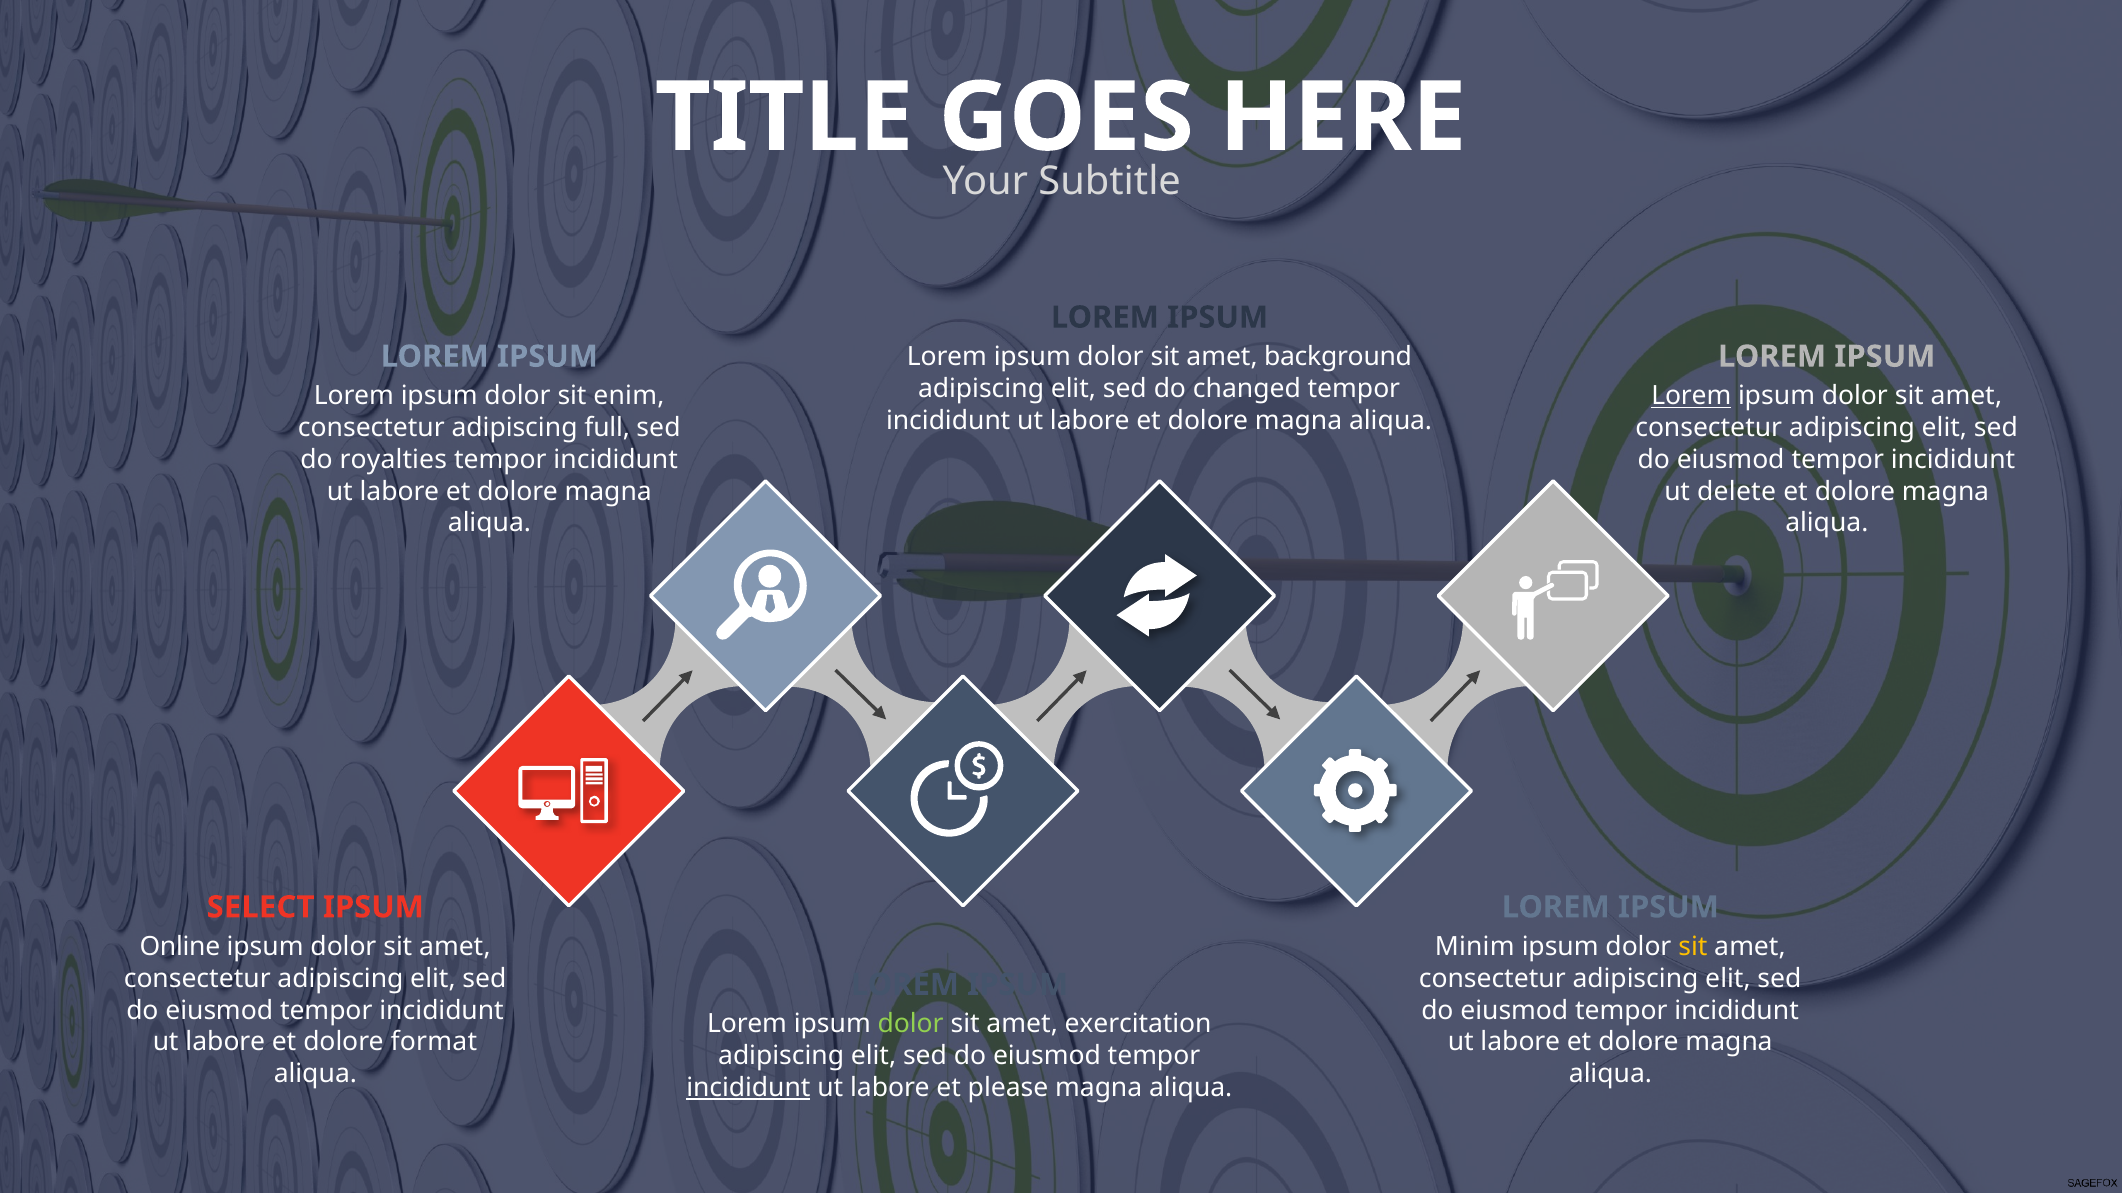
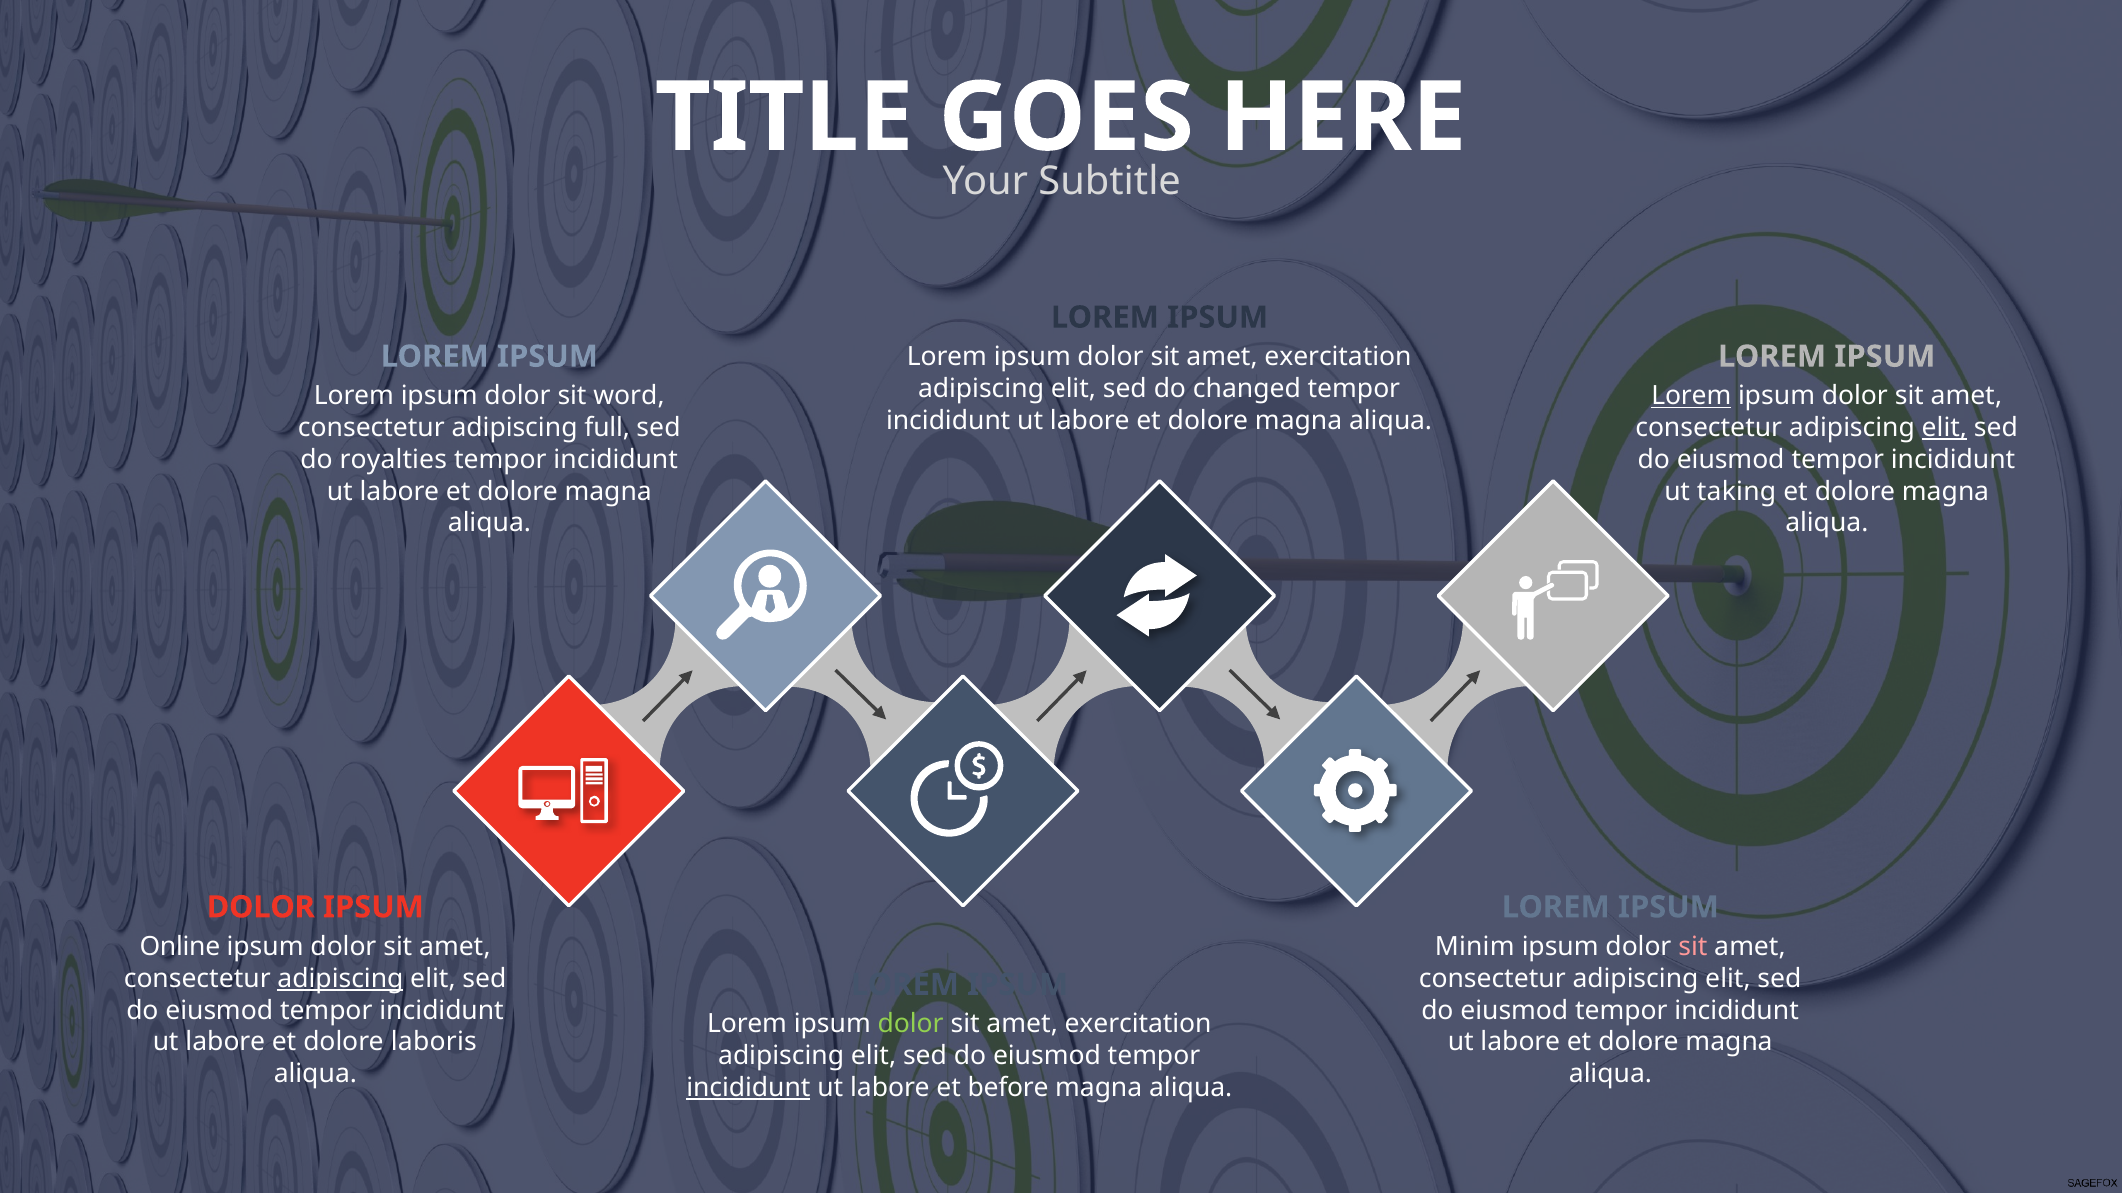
background at (1338, 357): background -> exercitation
enim: enim -> word
elit at (1944, 428) underline: none -> present
delete: delete -> taking
SELECT at (261, 908): SELECT -> DOLOR
sit at (1693, 947) colour: yellow -> pink
adipiscing at (340, 979) underline: none -> present
format: format -> laboris
please: please -> before
